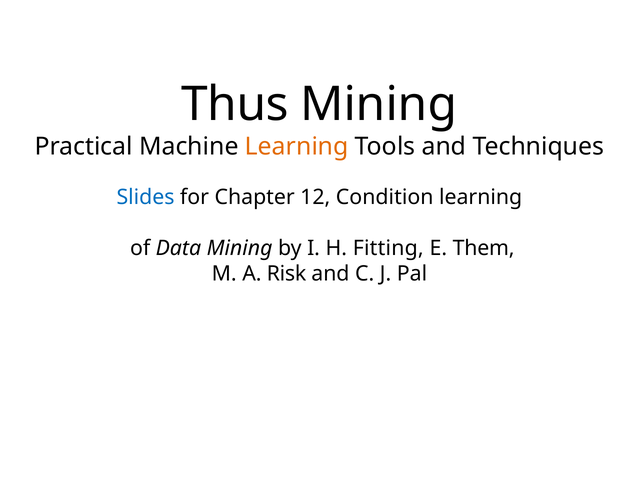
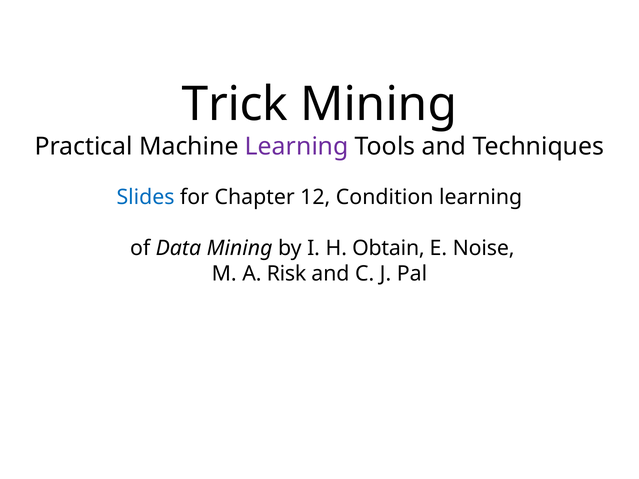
Thus: Thus -> Trick
Learning at (297, 146) colour: orange -> purple
Fitting: Fitting -> Obtain
Them: Them -> Noise
